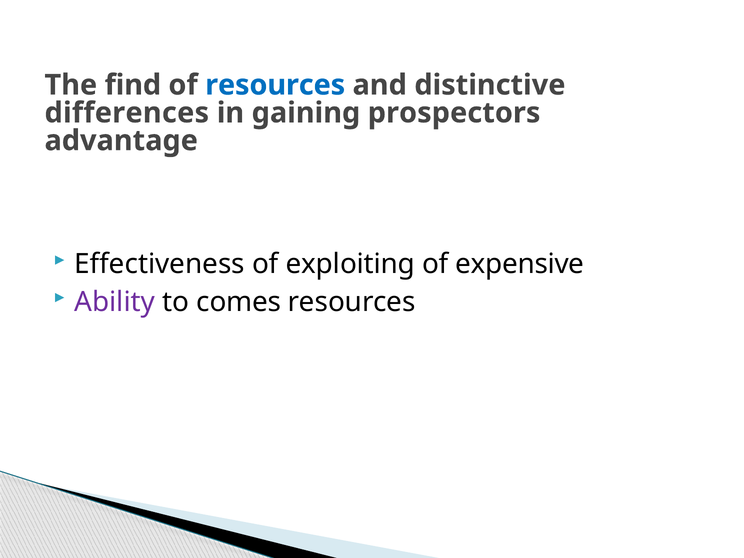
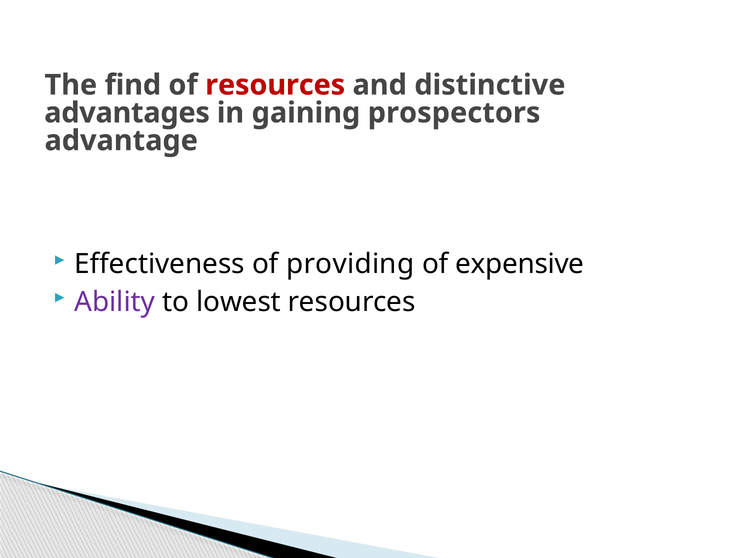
resources at (275, 85) colour: blue -> red
differences: differences -> advantages
exploiting: exploiting -> providing
comes: comes -> lowest
